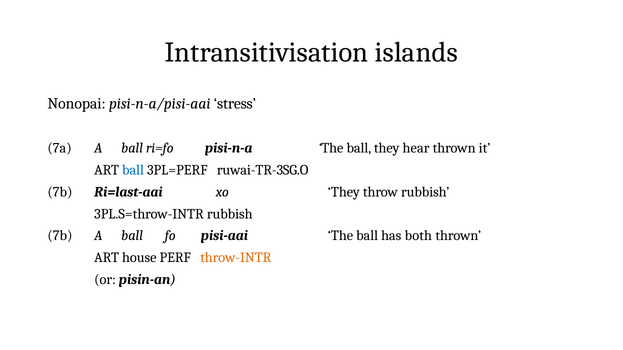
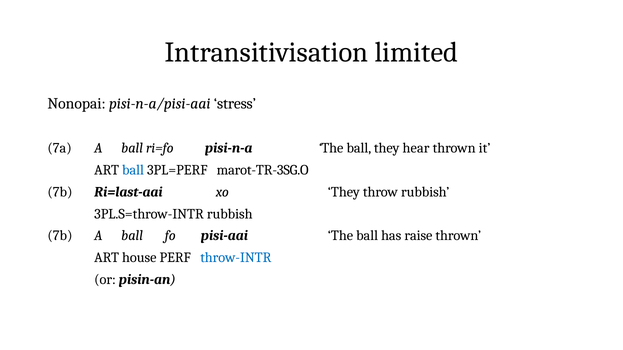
islands: islands -> limited
ruwai-TR-3SG.O: ruwai-TR-3SG.O -> marot-TR-3SG.O
both: both -> raise
throw-INTR colour: orange -> blue
